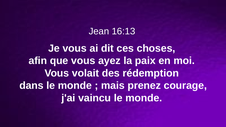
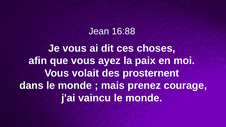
16:13: 16:13 -> 16:88
rédemption: rédemption -> prosternent
